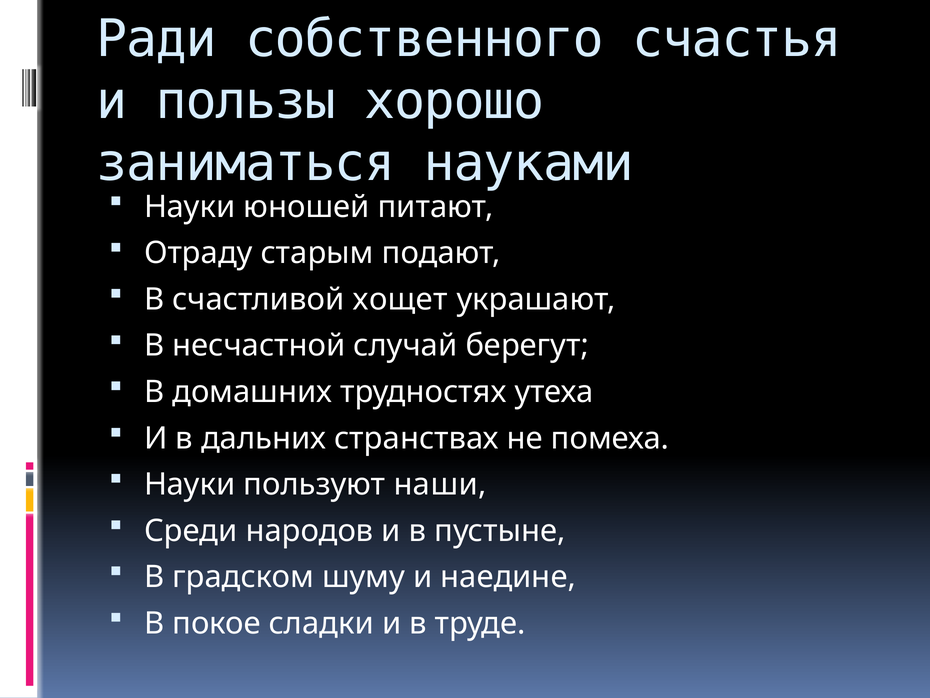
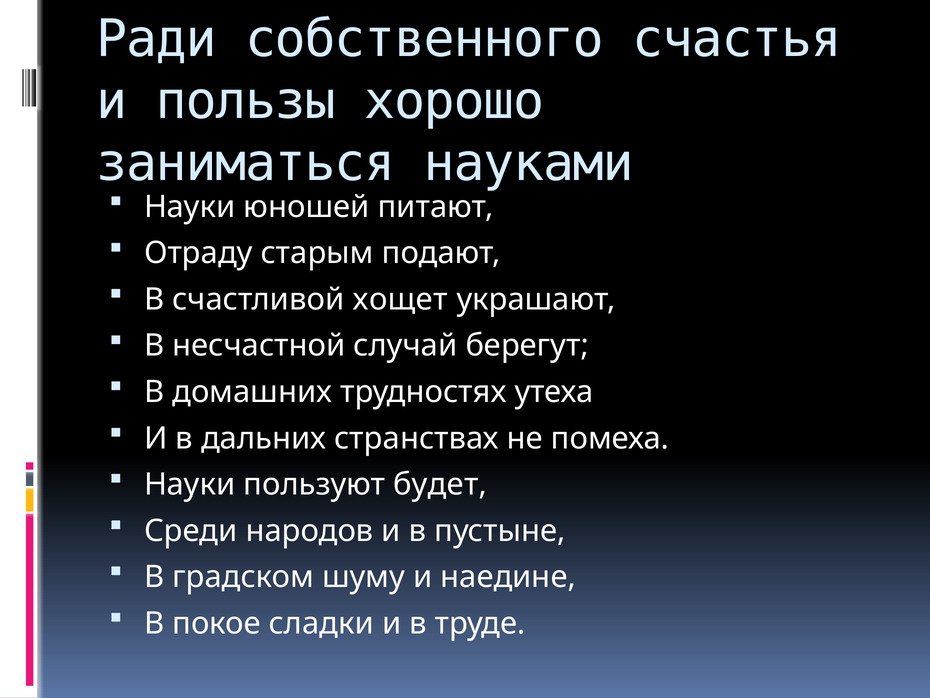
наши: наши -> будет
